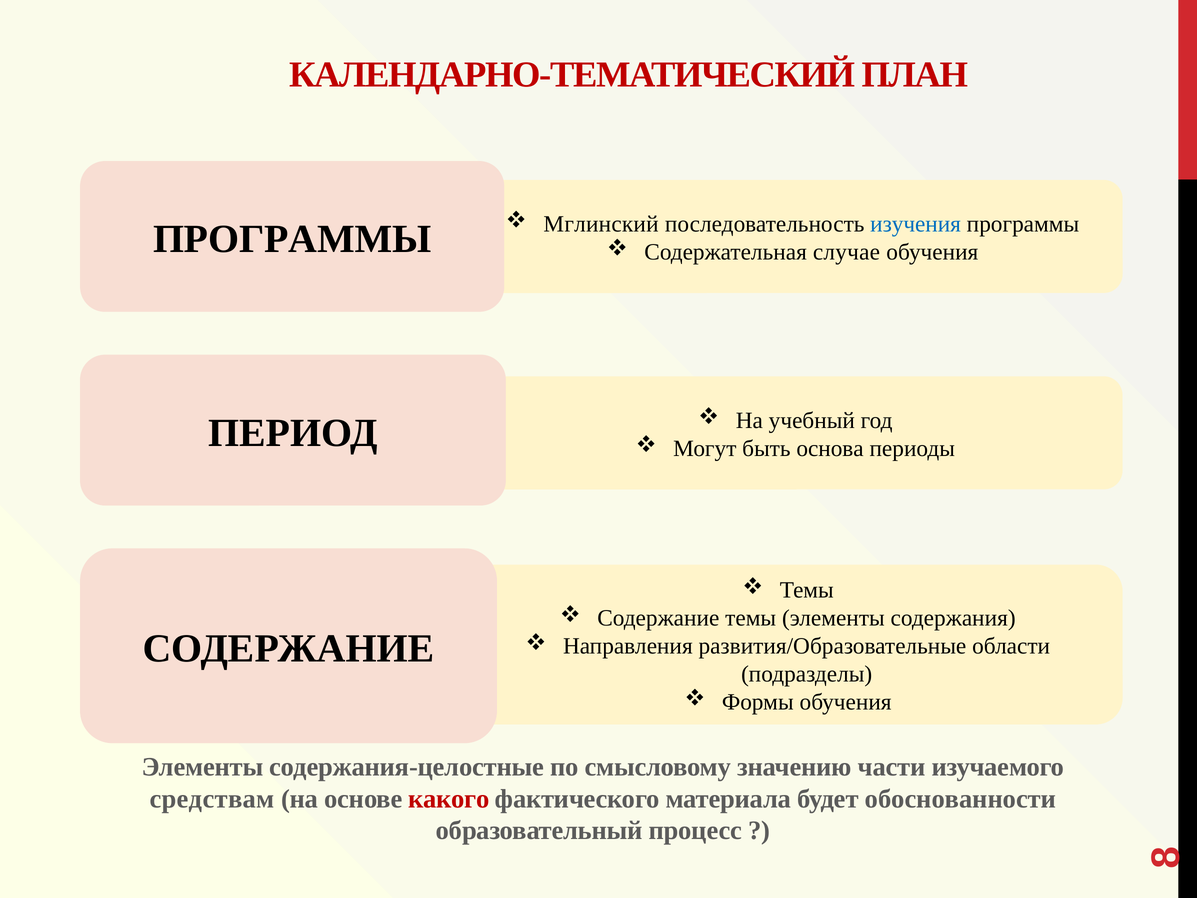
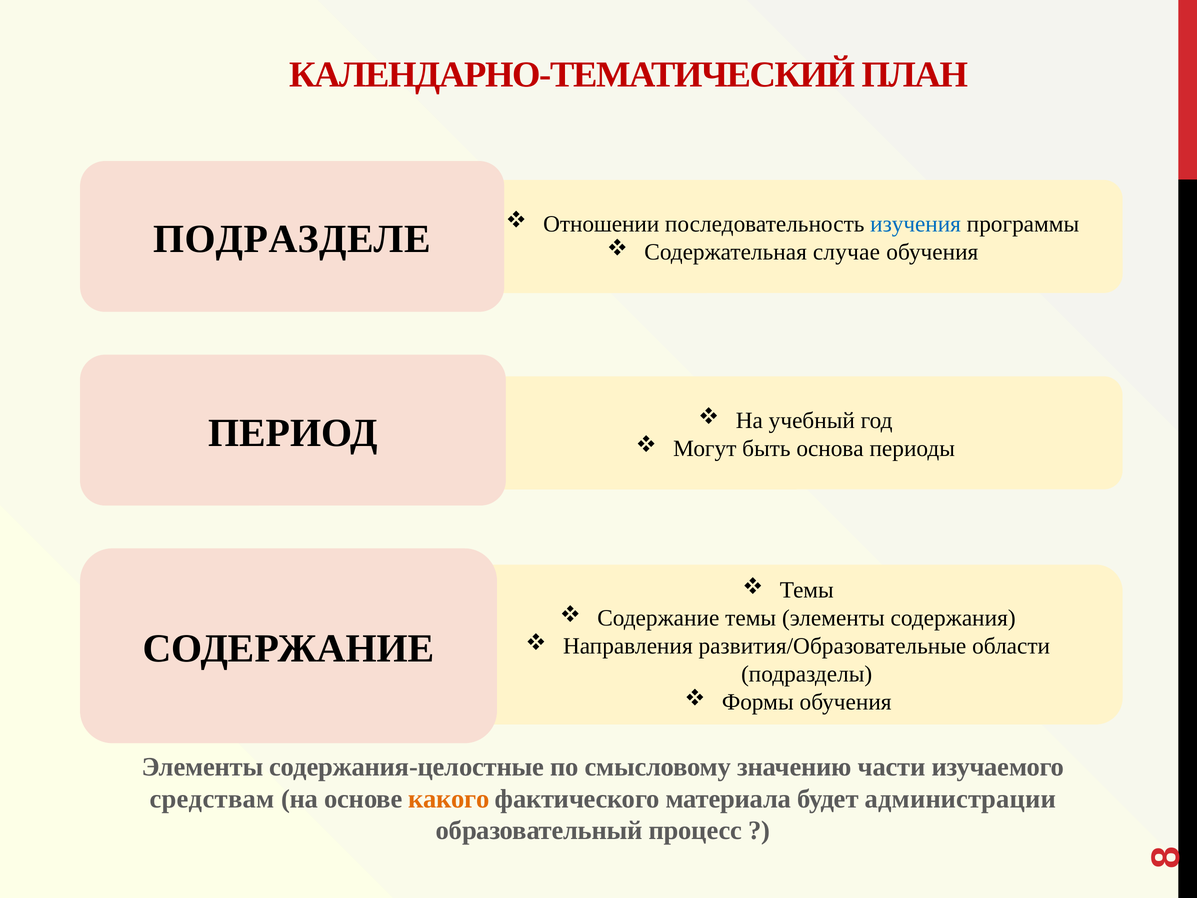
Мглинский: Мглинский -> Отношении
ПРОГРАММЫ at (292, 239): ПРОГРАММЫ -> ПОДРАЗДЕЛЕ
какого colour: red -> orange
обоснованности: обоснованности -> администрации
